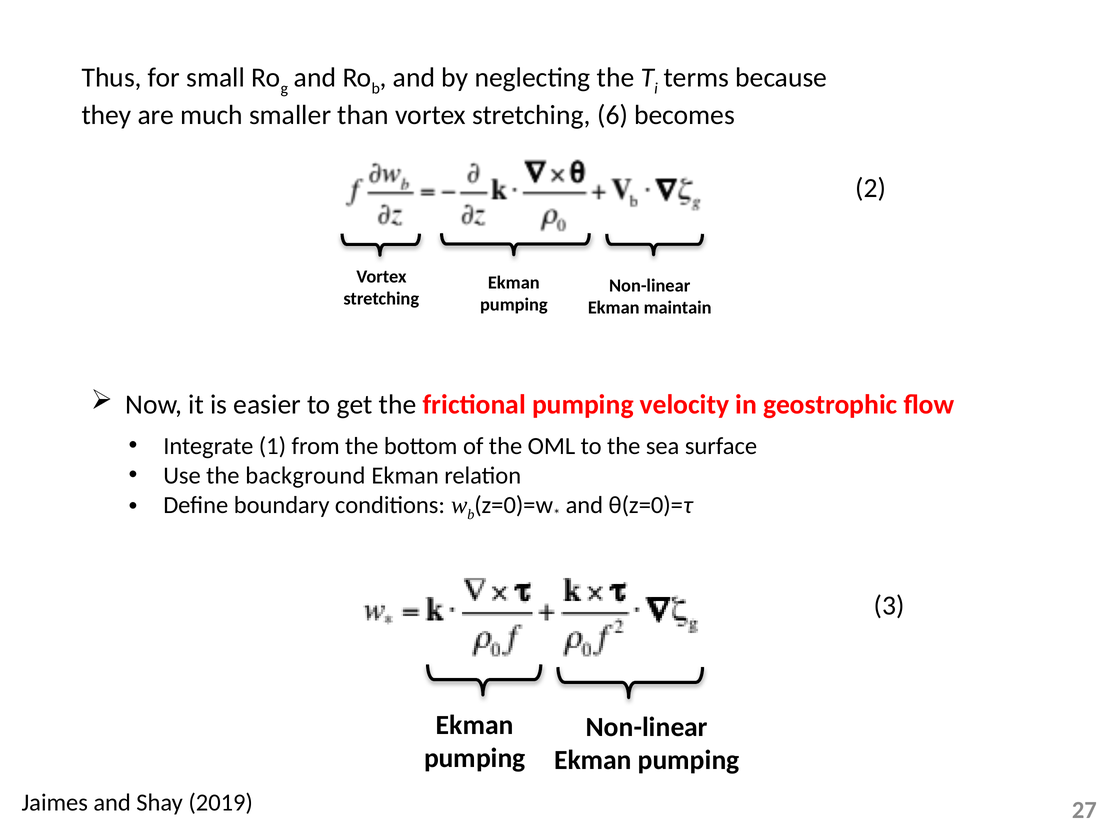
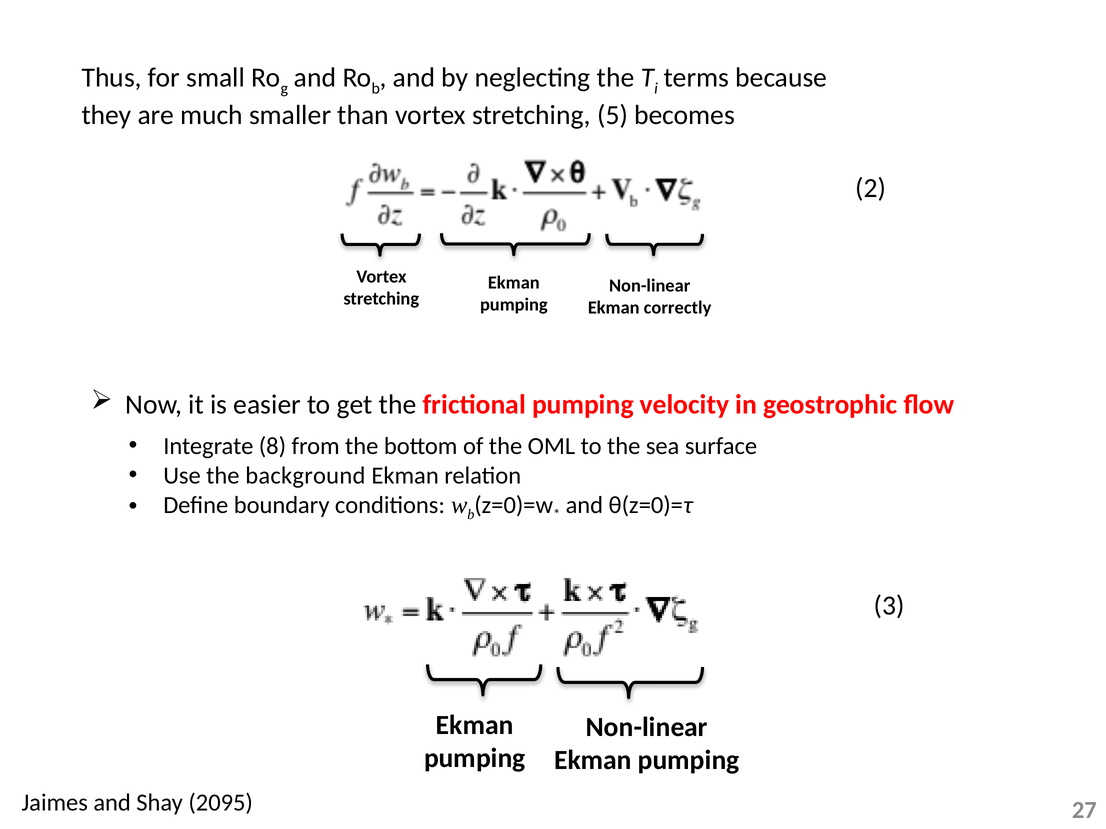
6: 6 -> 5
maintain: maintain -> correctly
1: 1 -> 8
2019: 2019 -> 2095
